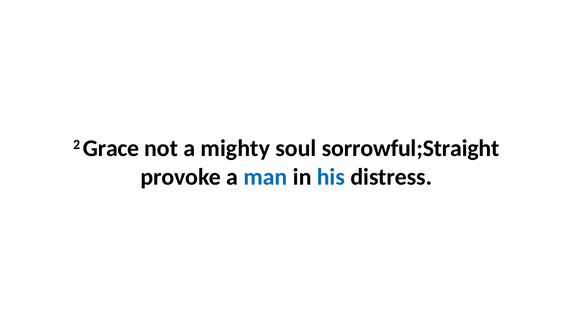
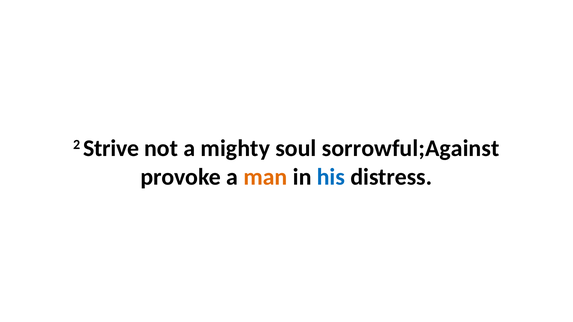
Grace: Grace -> Strive
sorrowful;Straight: sorrowful;Straight -> sorrowful;Against
man colour: blue -> orange
